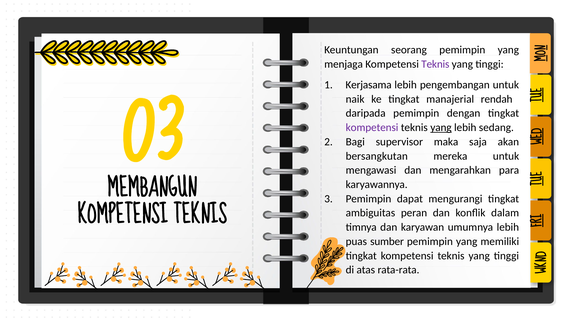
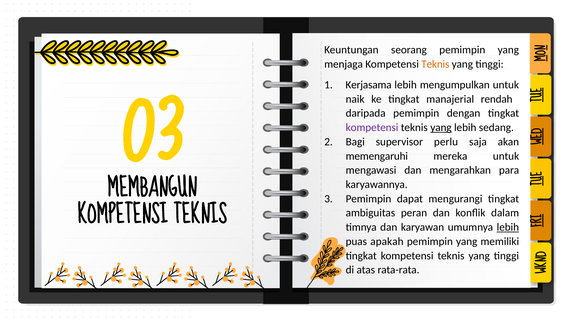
Teknis at (435, 64) colour: purple -> orange
pengembangan: pengembangan -> mengumpulkan
maka: maka -> perlu
bersangkutan: bersangkutan -> memengaruhi
lebih at (508, 227) underline: none -> present
sumber: sumber -> apakah
